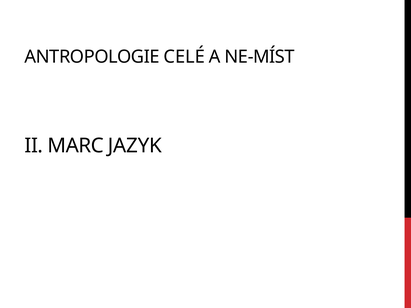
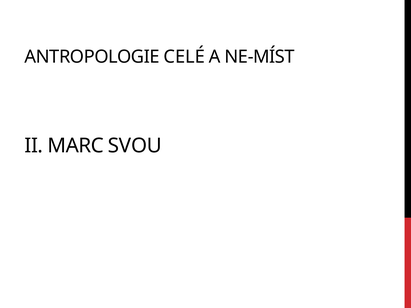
JAZYK: JAZYK -> SVOU
